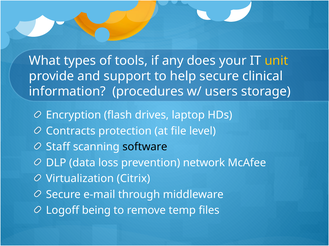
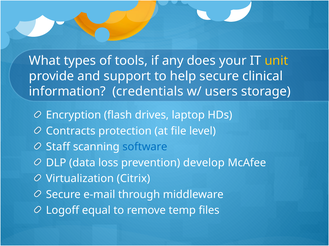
procedures: procedures -> credentials
software colour: black -> blue
network: network -> develop
being: being -> equal
